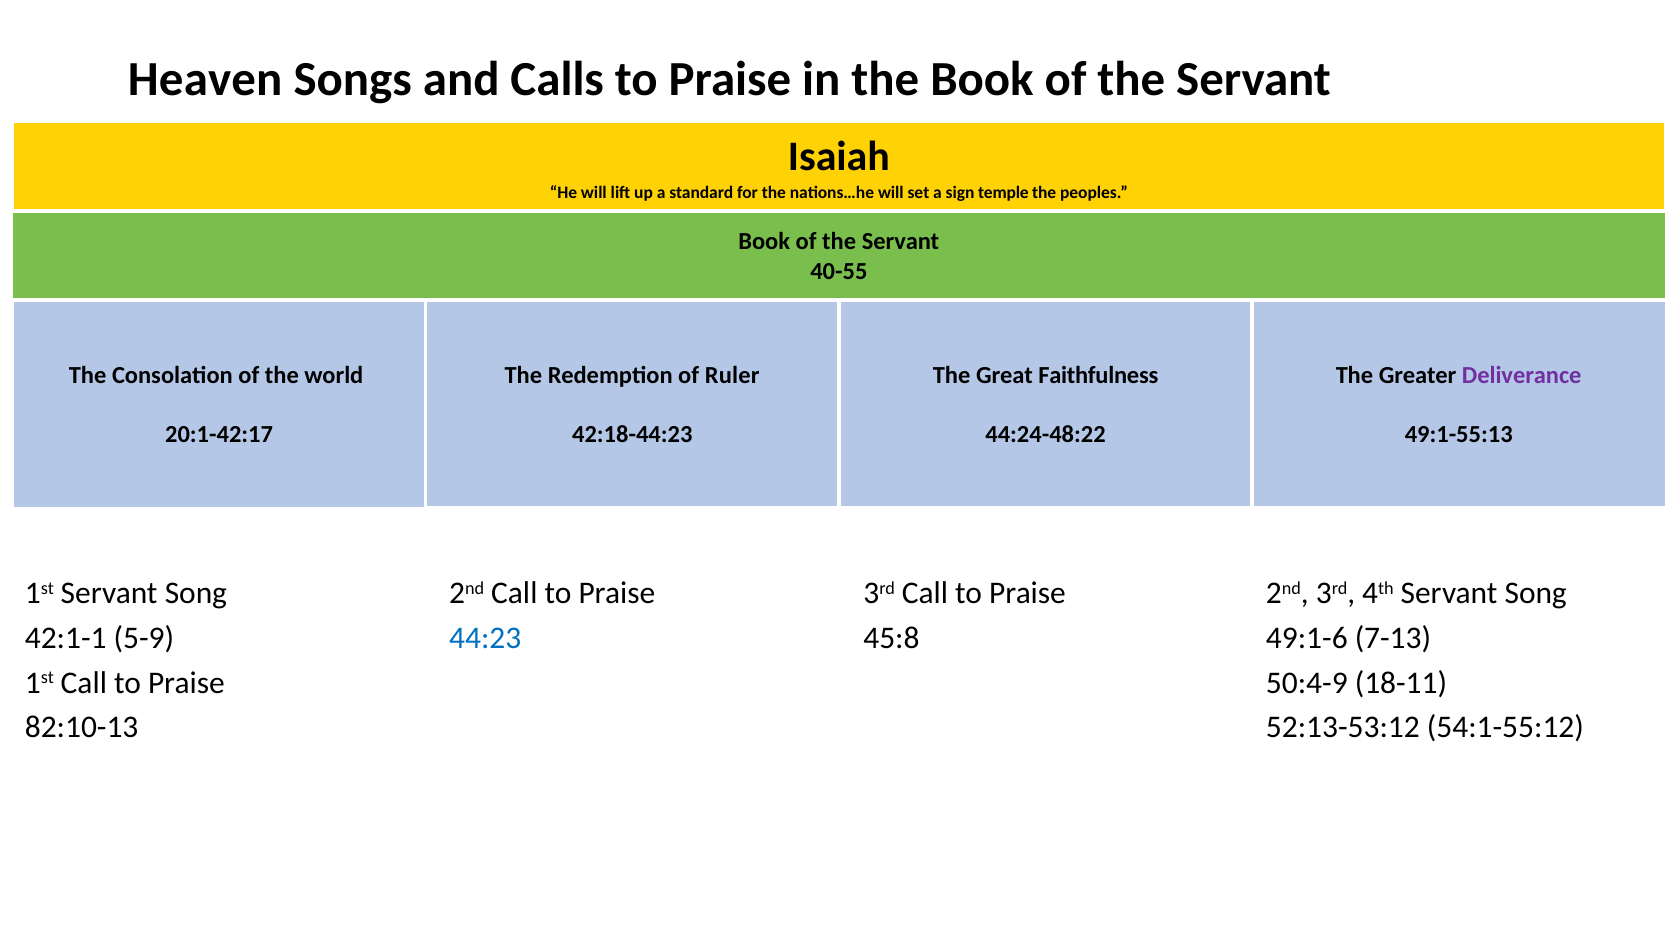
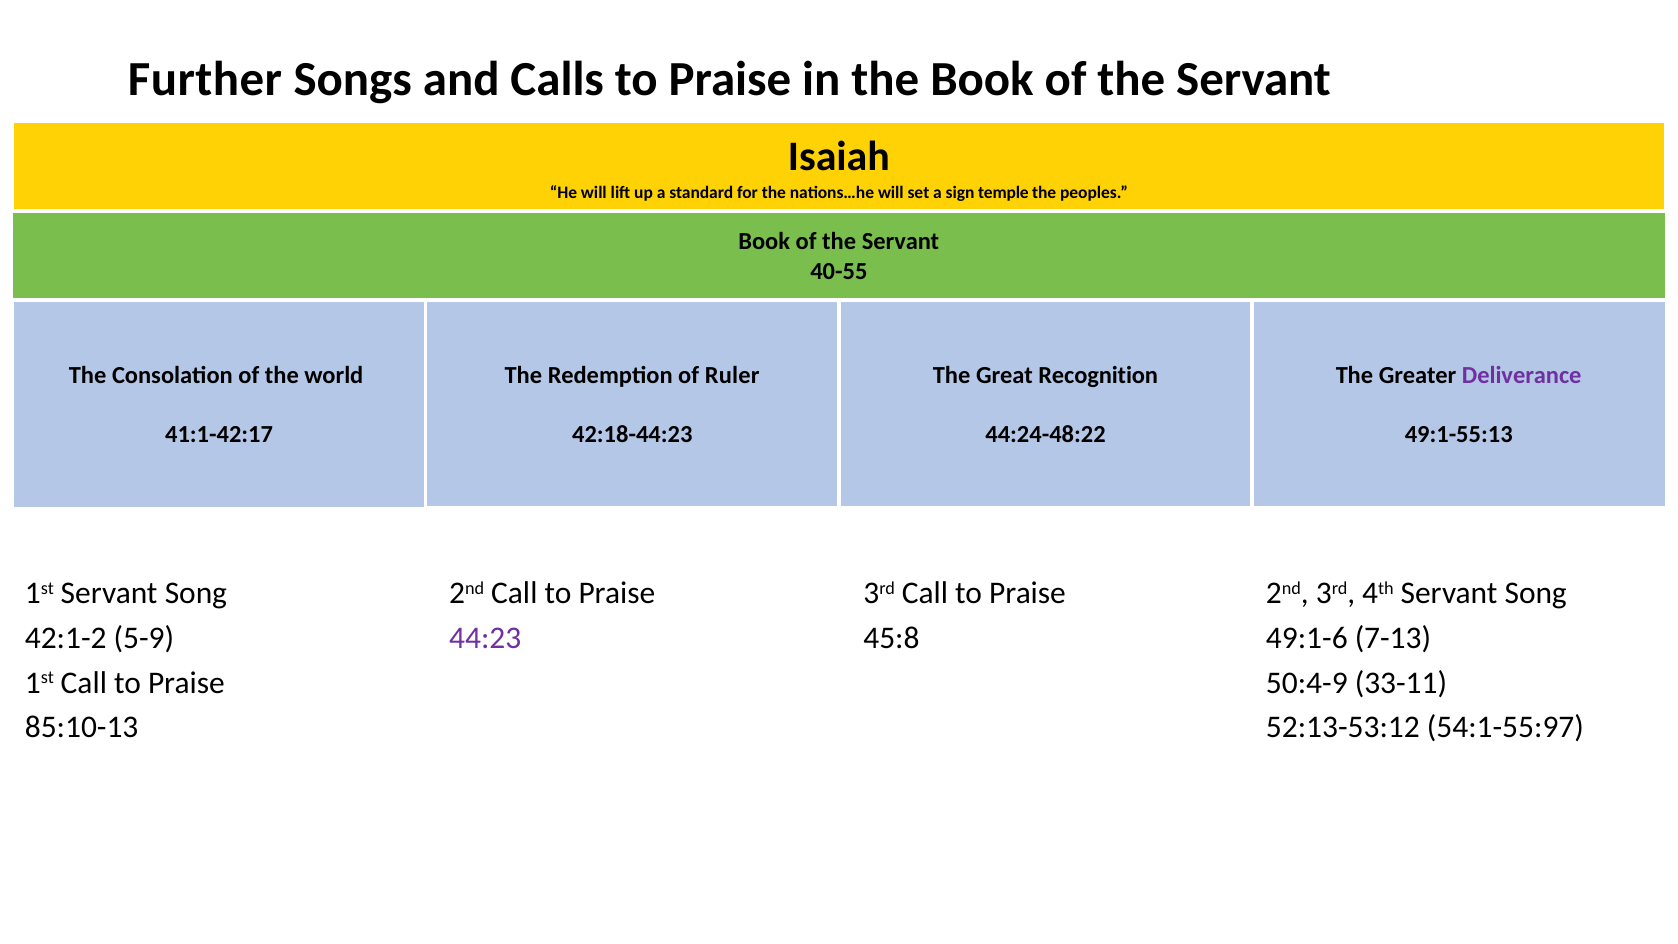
Heaven: Heaven -> Further
Faithfulness: Faithfulness -> Recognition
20:1-42:17: 20:1-42:17 -> 41:1-42:17
42:1-1: 42:1-1 -> 42:1-2
44:23 colour: blue -> purple
18-11: 18-11 -> 33-11
82:10-13: 82:10-13 -> 85:10-13
54:1-55:12: 54:1-55:12 -> 54:1-55:97
